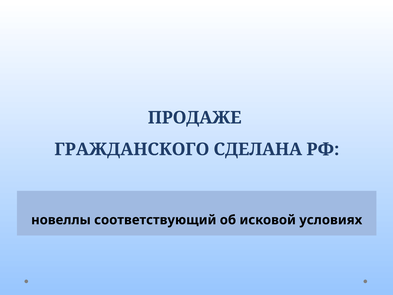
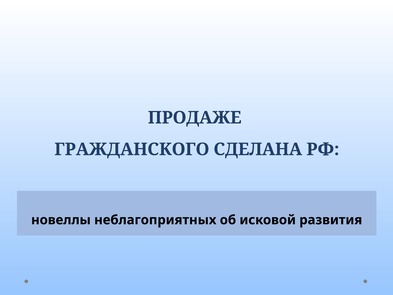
соответствующий: соответствующий -> неблагоприятных
условиях: условиях -> развития
